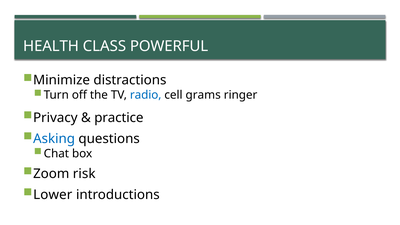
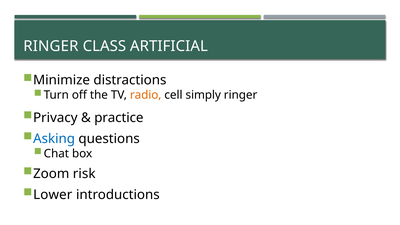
HEALTH at (51, 46): HEALTH -> RINGER
POWERFUL: POWERFUL -> ARTIFICIAL
radio colour: blue -> orange
grams: grams -> simply
